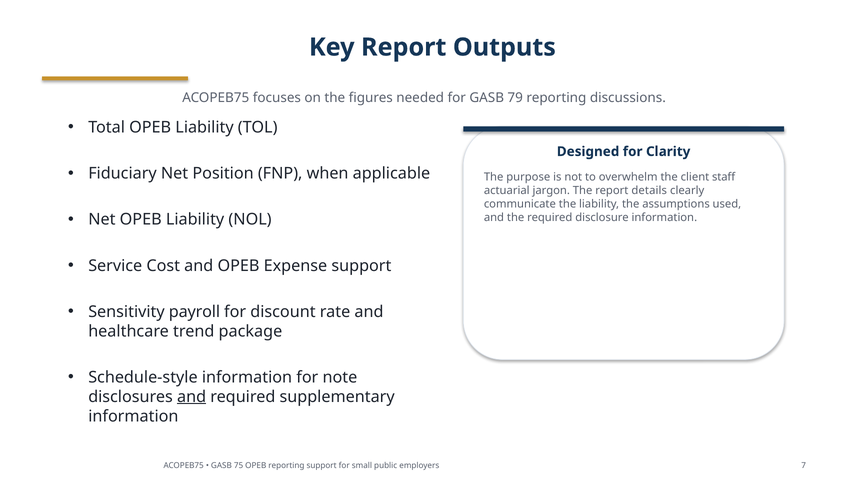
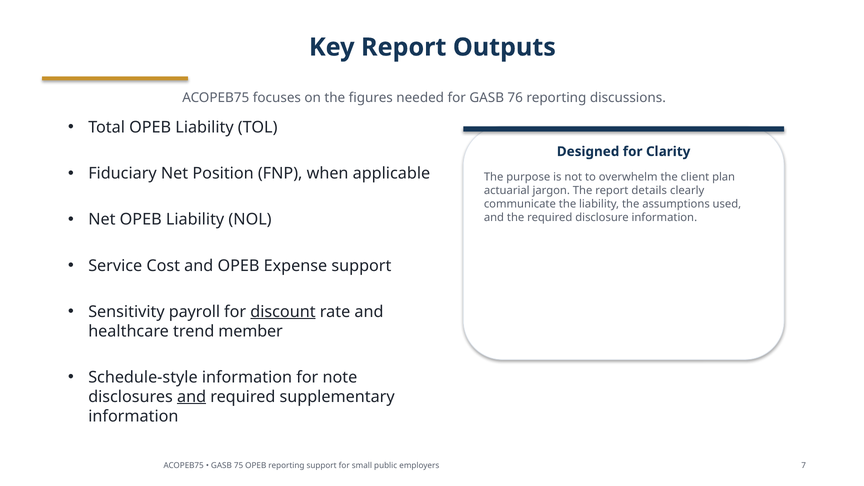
79: 79 -> 76
staff: staff -> plan
discount underline: none -> present
package: package -> member
